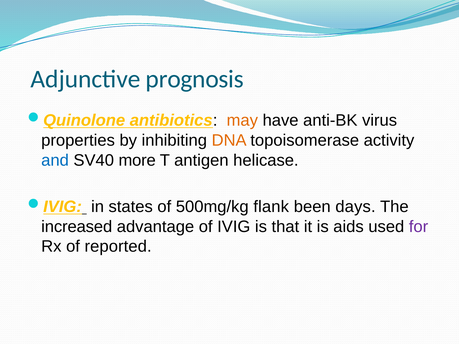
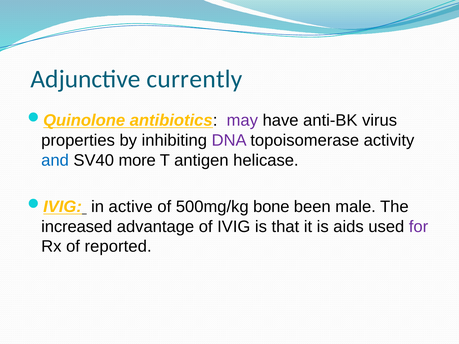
prognosis: prognosis -> currently
may colour: orange -> purple
DNA colour: orange -> purple
states: states -> active
flank: flank -> bone
days: days -> male
